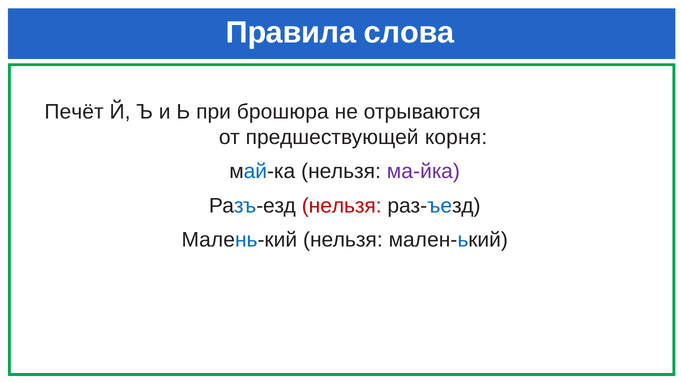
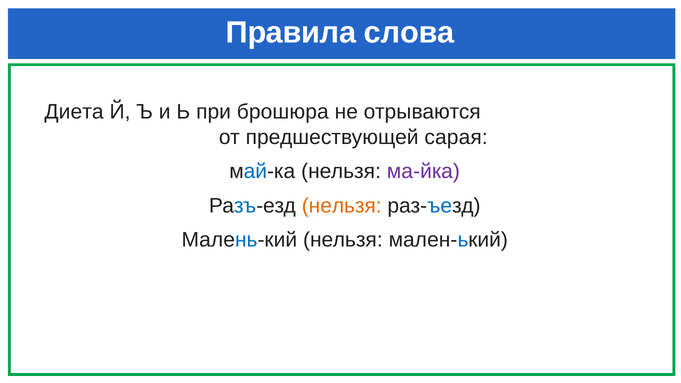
Печёт: Печёт -> Диета
корня: корня -> сарая
нельзя at (342, 206) colour: red -> orange
